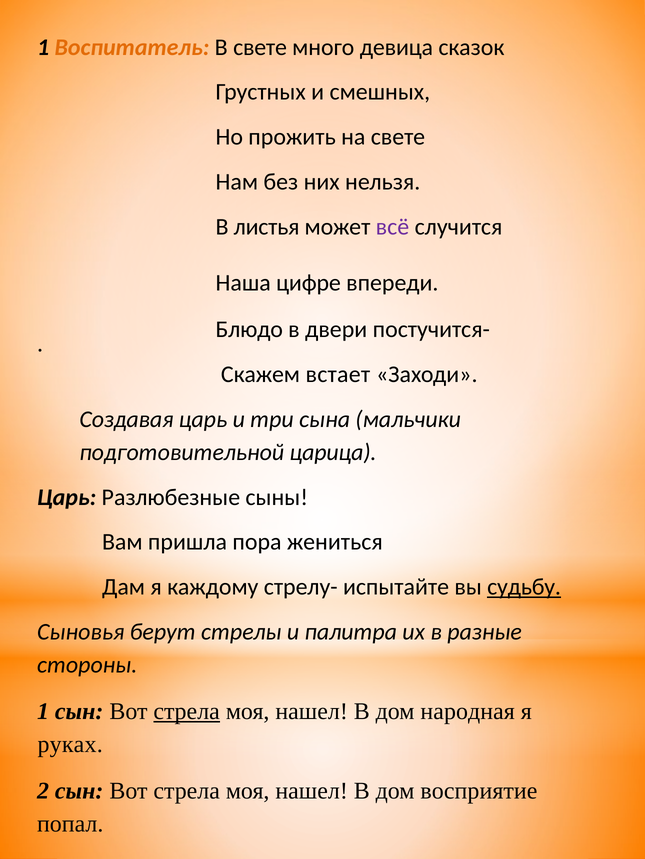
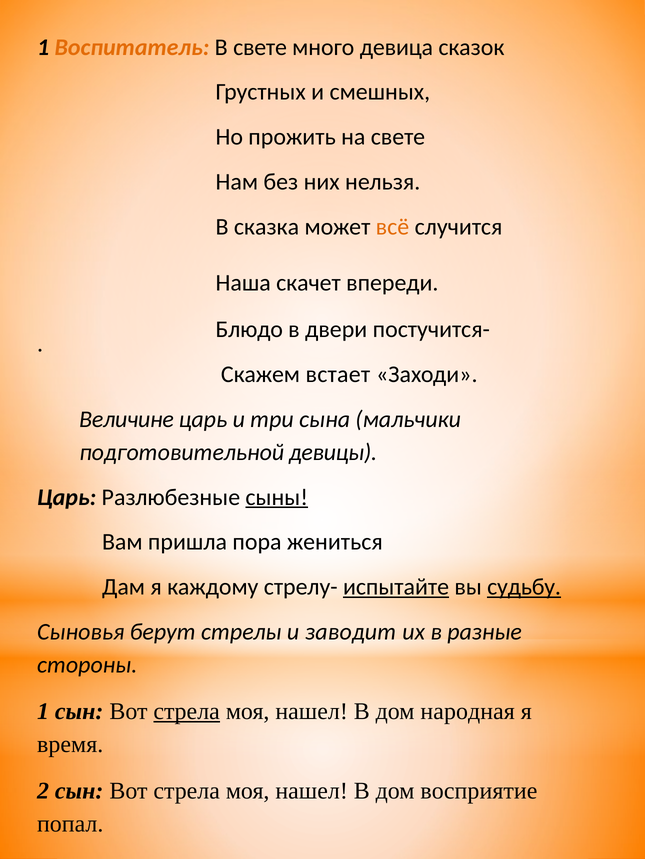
листья: листья -> сказка
всё colour: purple -> orange
цифре: цифре -> скачет
Создавая: Создавая -> Величине
царица: царица -> девицы
сыны underline: none -> present
испытайте underline: none -> present
палитра: палитра -> заводит
руках: руках -> время
